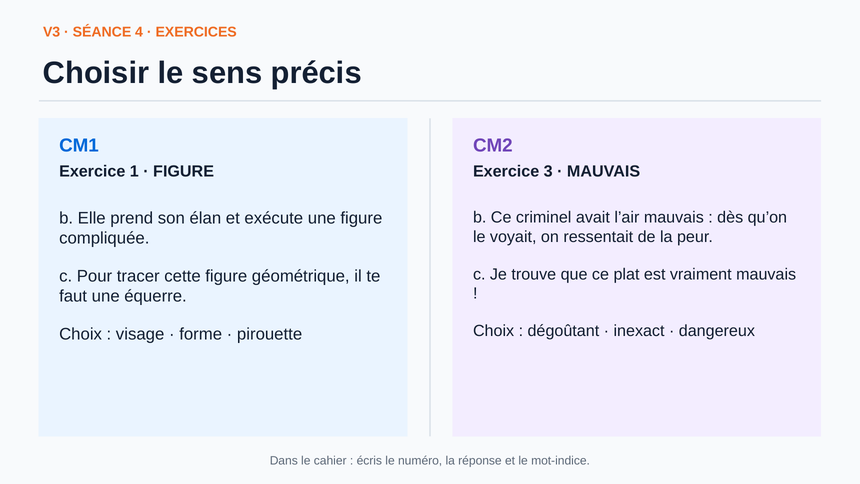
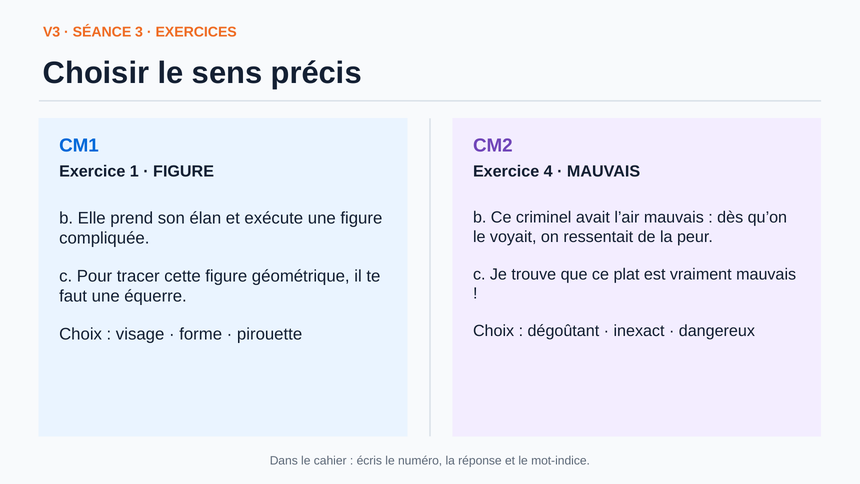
4: 4 -> 3
3: 3 -> 4
